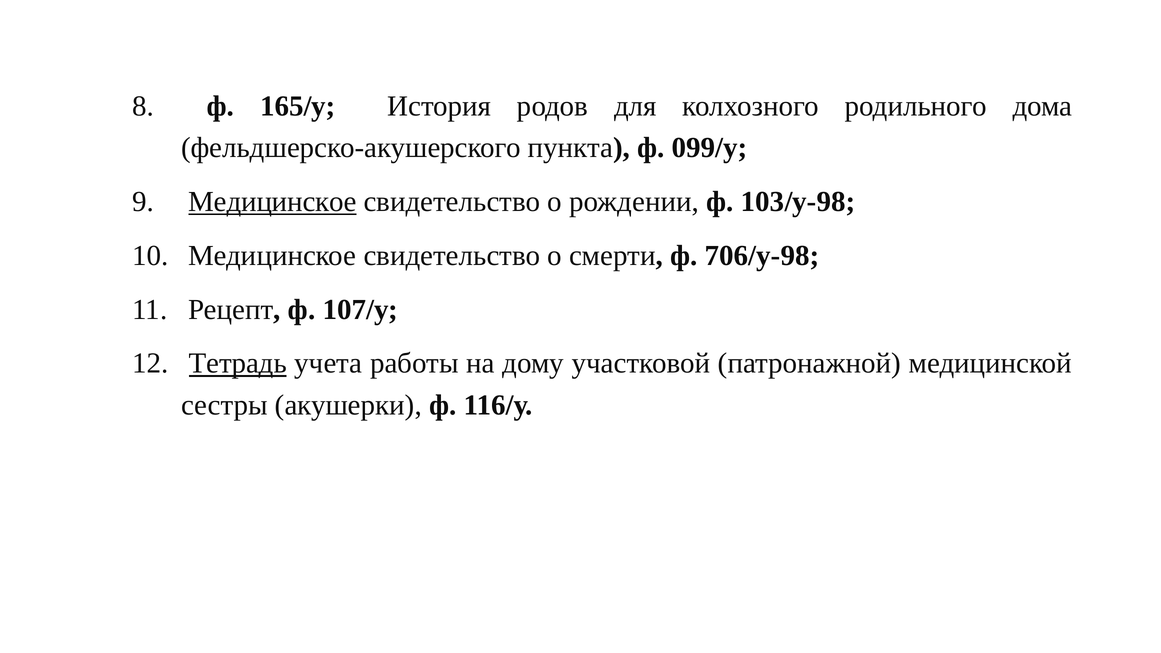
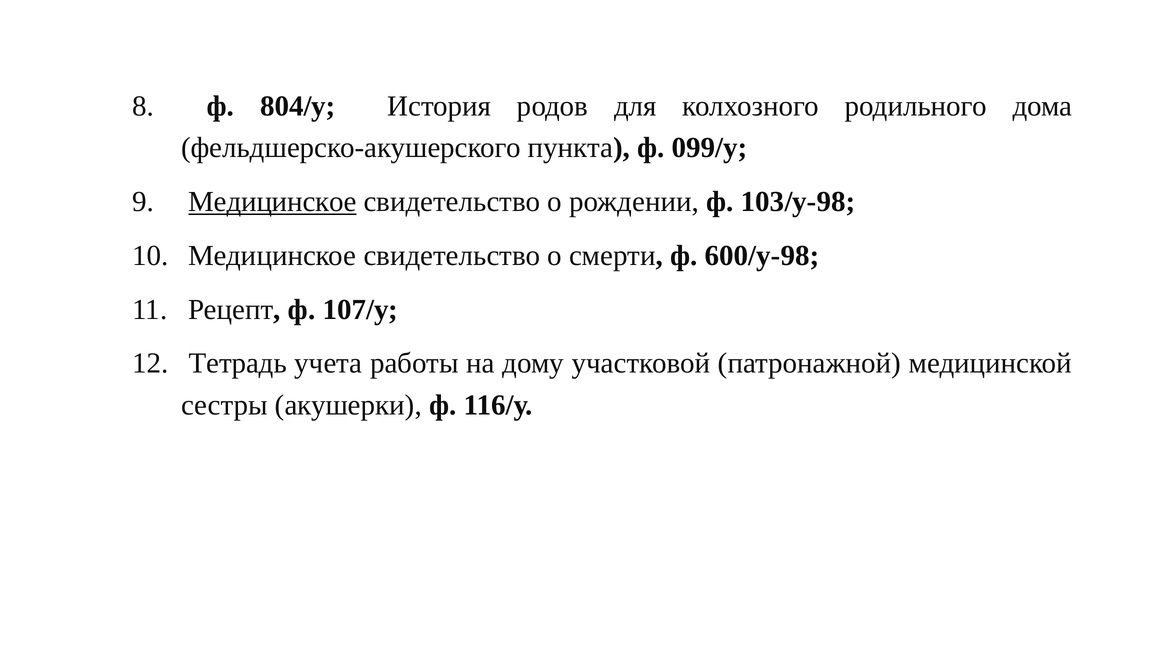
165/у: 165/у -> 804/у
706/у-98: 706/у-98 -> 600/у-98
Тетрадь underline: present -> none
